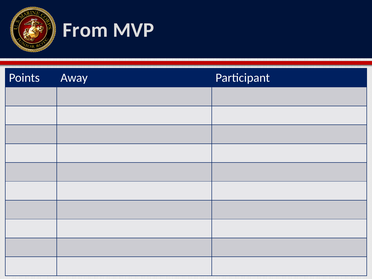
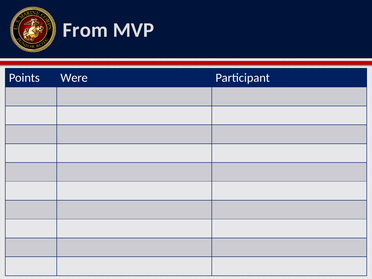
Away: Away -> Were
